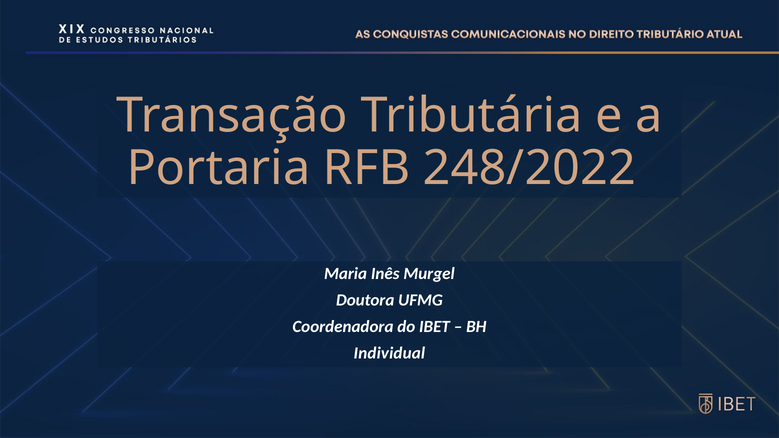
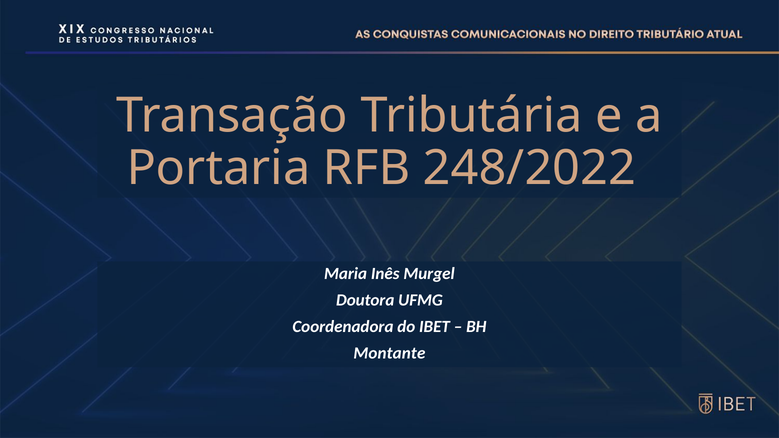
Individual: Individual -> Montante
